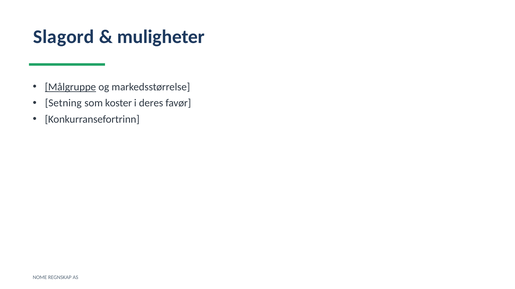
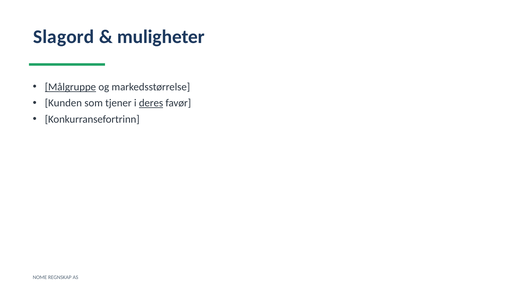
Setning: Setning -> Kunden
koster: koster -> tjener
deres underline: none -> present
